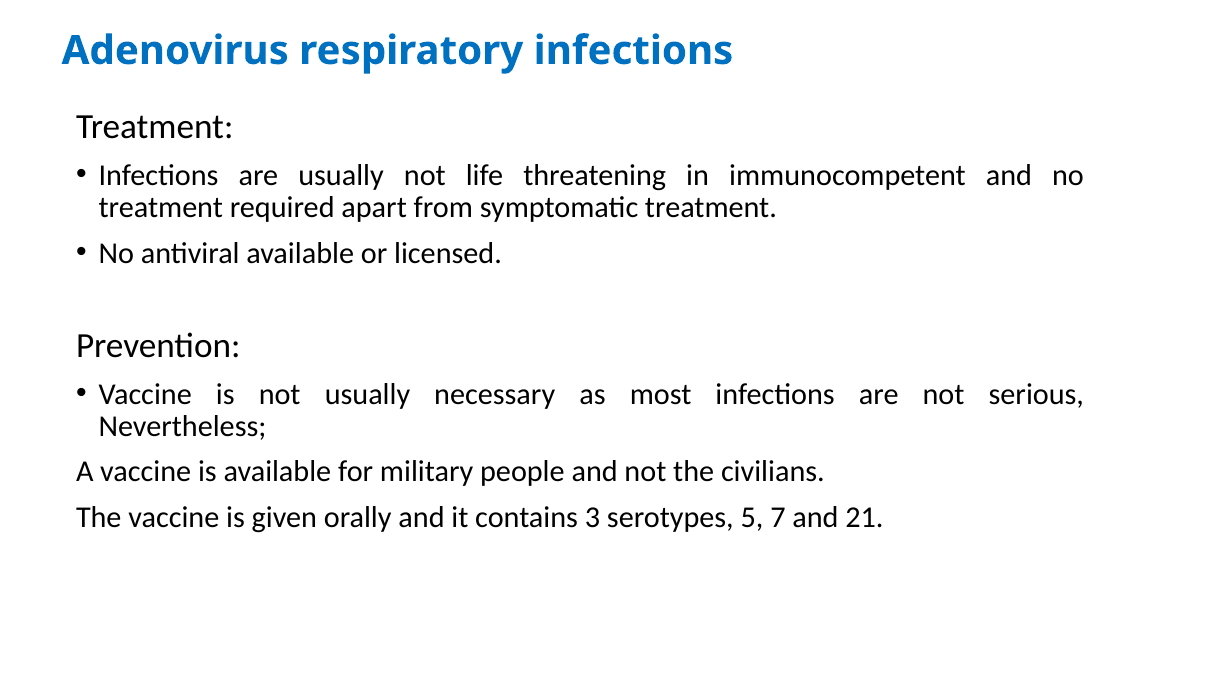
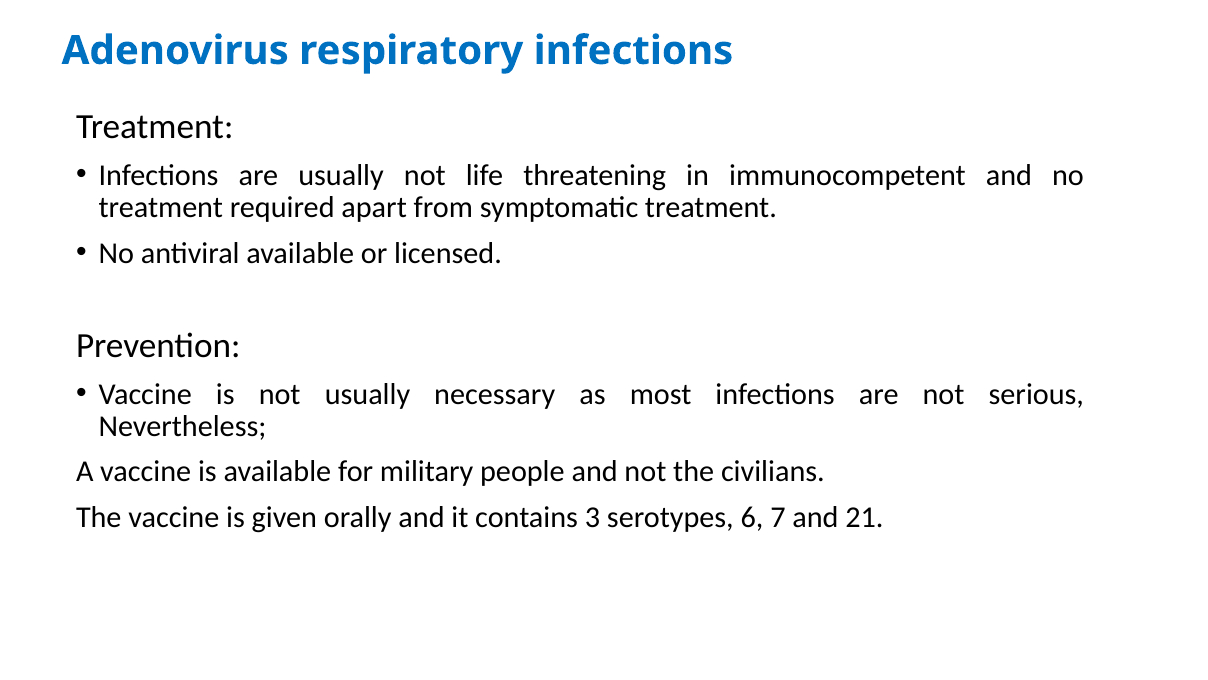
5: 5 -> 6
